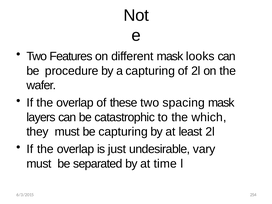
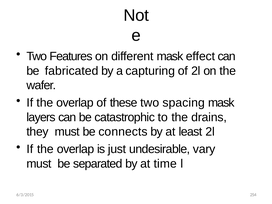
looks: looks -> effect
procedure: procedure -> fabricated
which: which -> drains
be capturing: capturing -> connects
